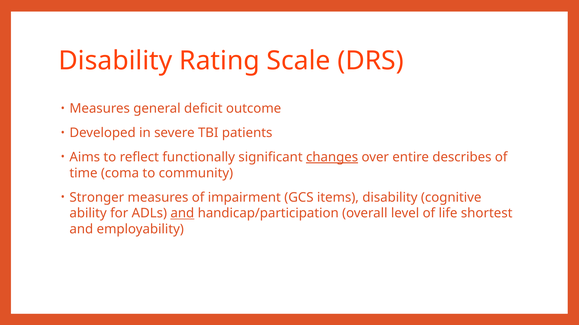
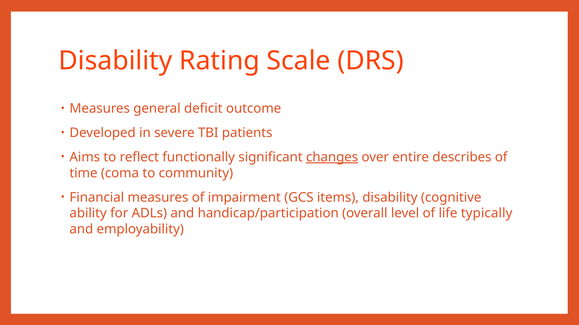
Stronger: Stronger -> Financial
and at (182, 214) underline: present -> none
shortest: shortest -> typically
